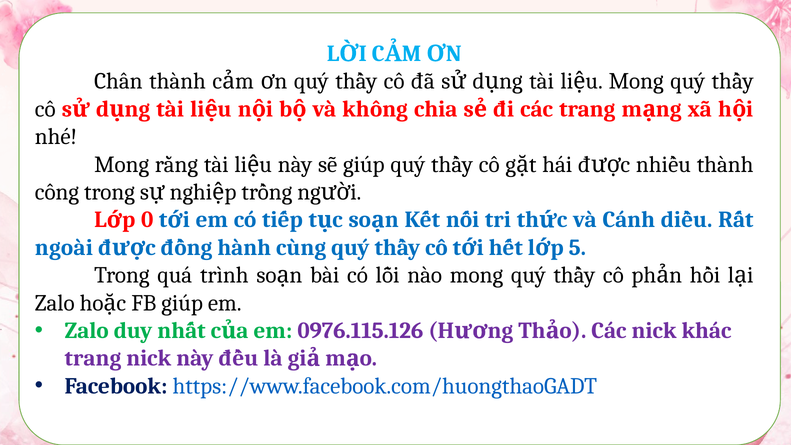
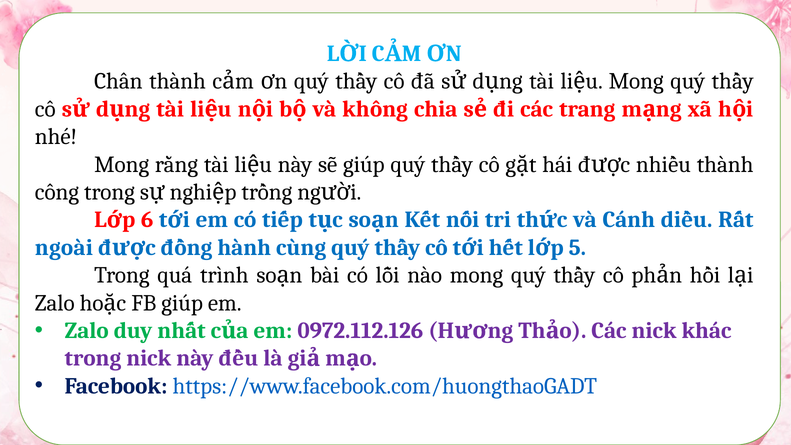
0: 0 -> 6
0976.115.126: 0976.115.126 -> 0972.112.126
trang at (93, 358): trang -> trong
